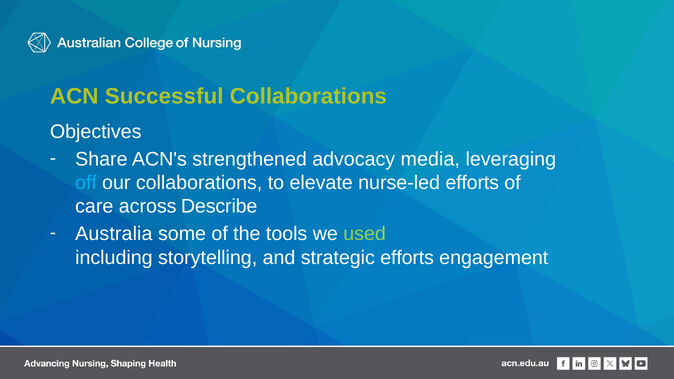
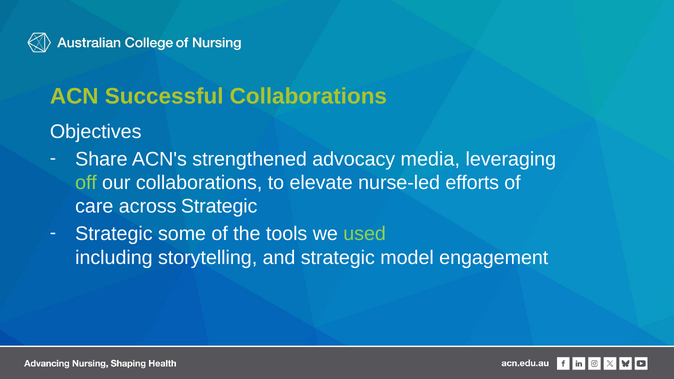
off colour: light blue -> light green
across Describe: Describe -> Strategic
Australia at (114, 234): Australia -> Strategic
strategic efforts: efforts -> model
